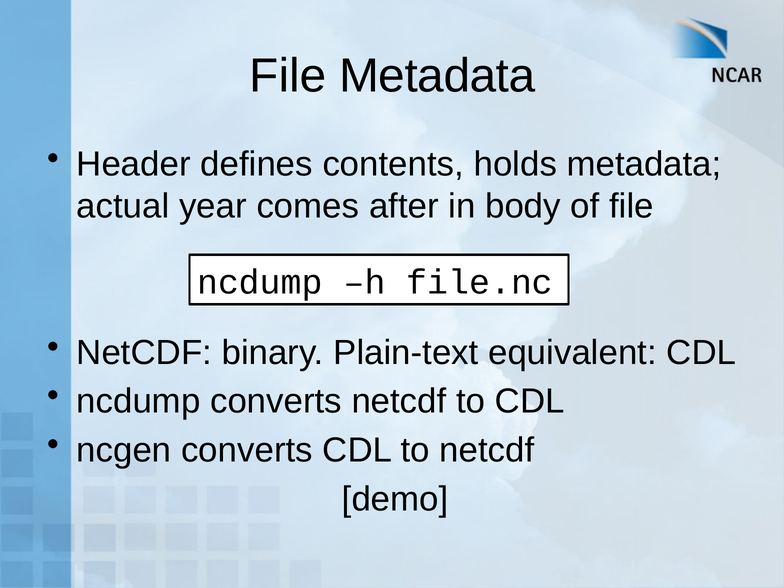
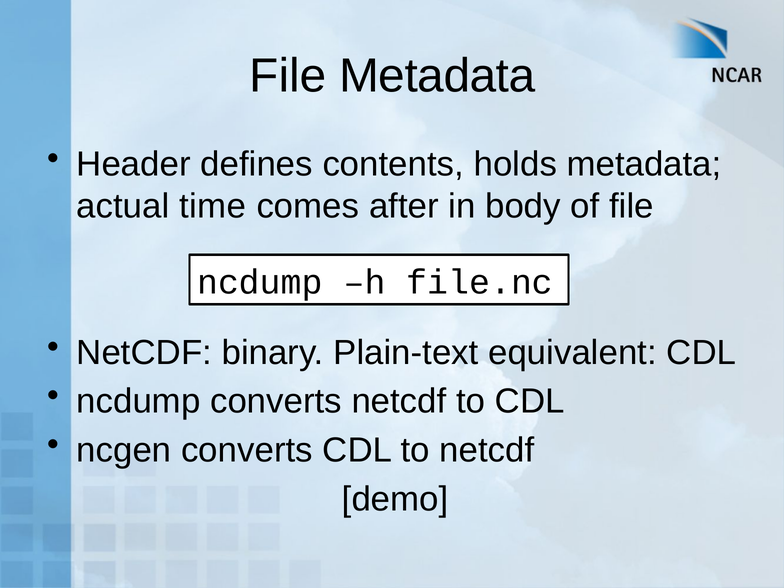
year: year -> time
